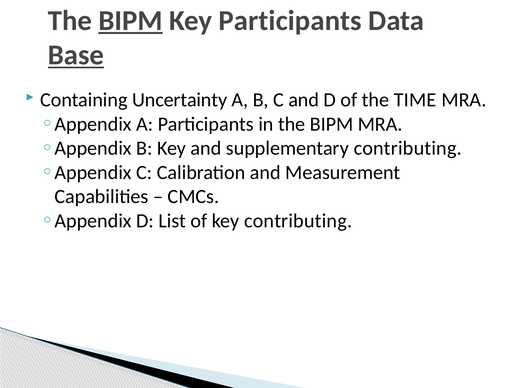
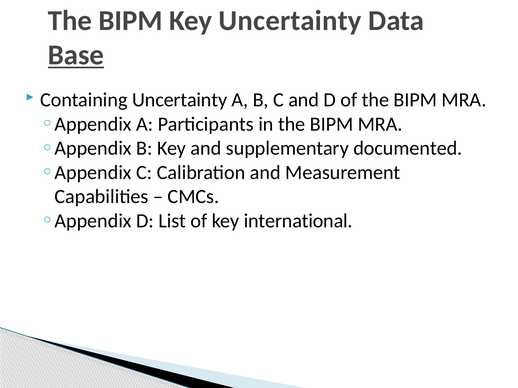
BIPM at (131, 21) underline: present -> none
Key Participants: Participants -> Uncertainty
of the TIME: TIME -> BIPM
supplementary contributing: contributing -> documented
key contributing: contributing -> international
